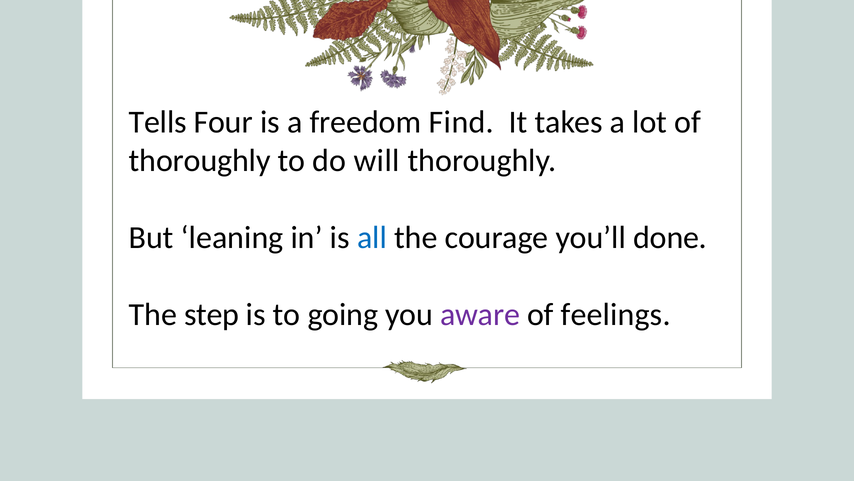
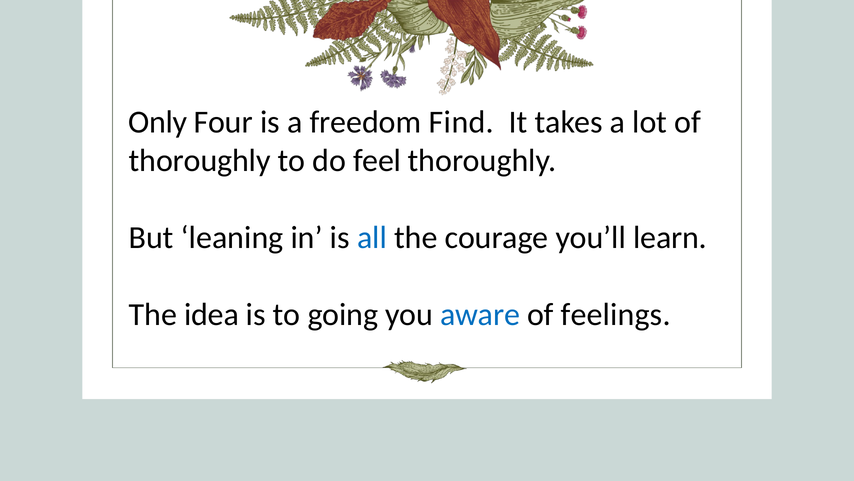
Tells: Tells -> Only
will: will -> feel
done: done -> learn
step: step -> idea
aware colour: purple -> blue
